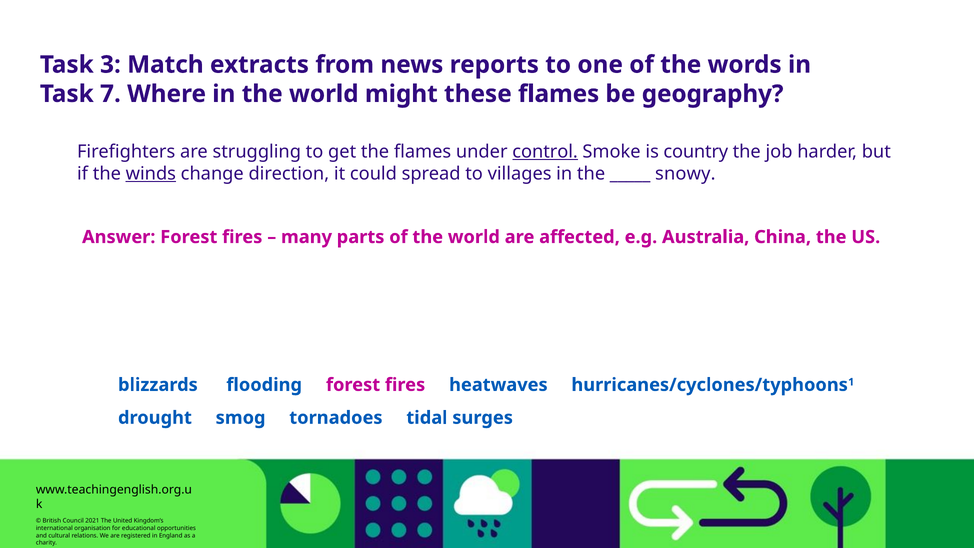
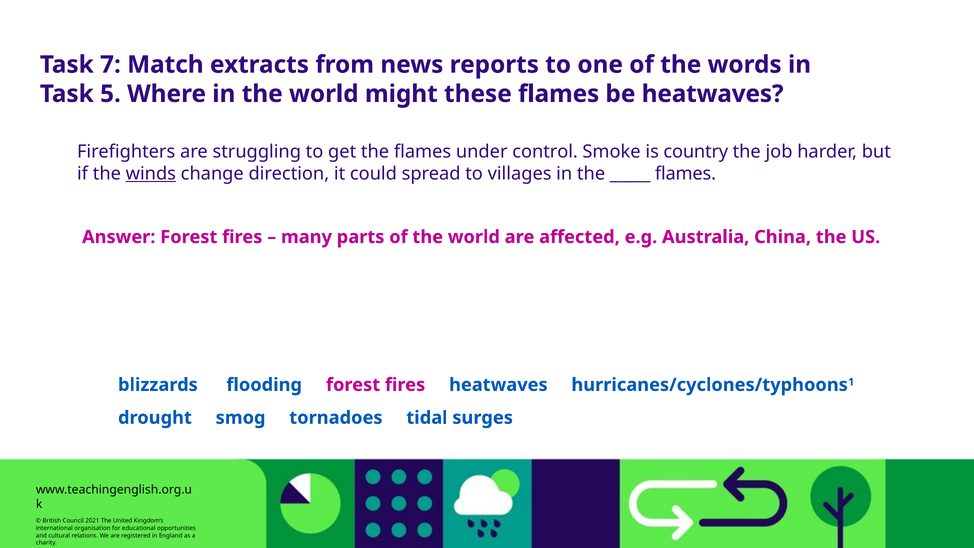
3: 3 -> 7
7: 7 -> 5
be geography: geography -> heatwaves
control underline: present -> none
snowy at (685, 174): snowy -> flames
